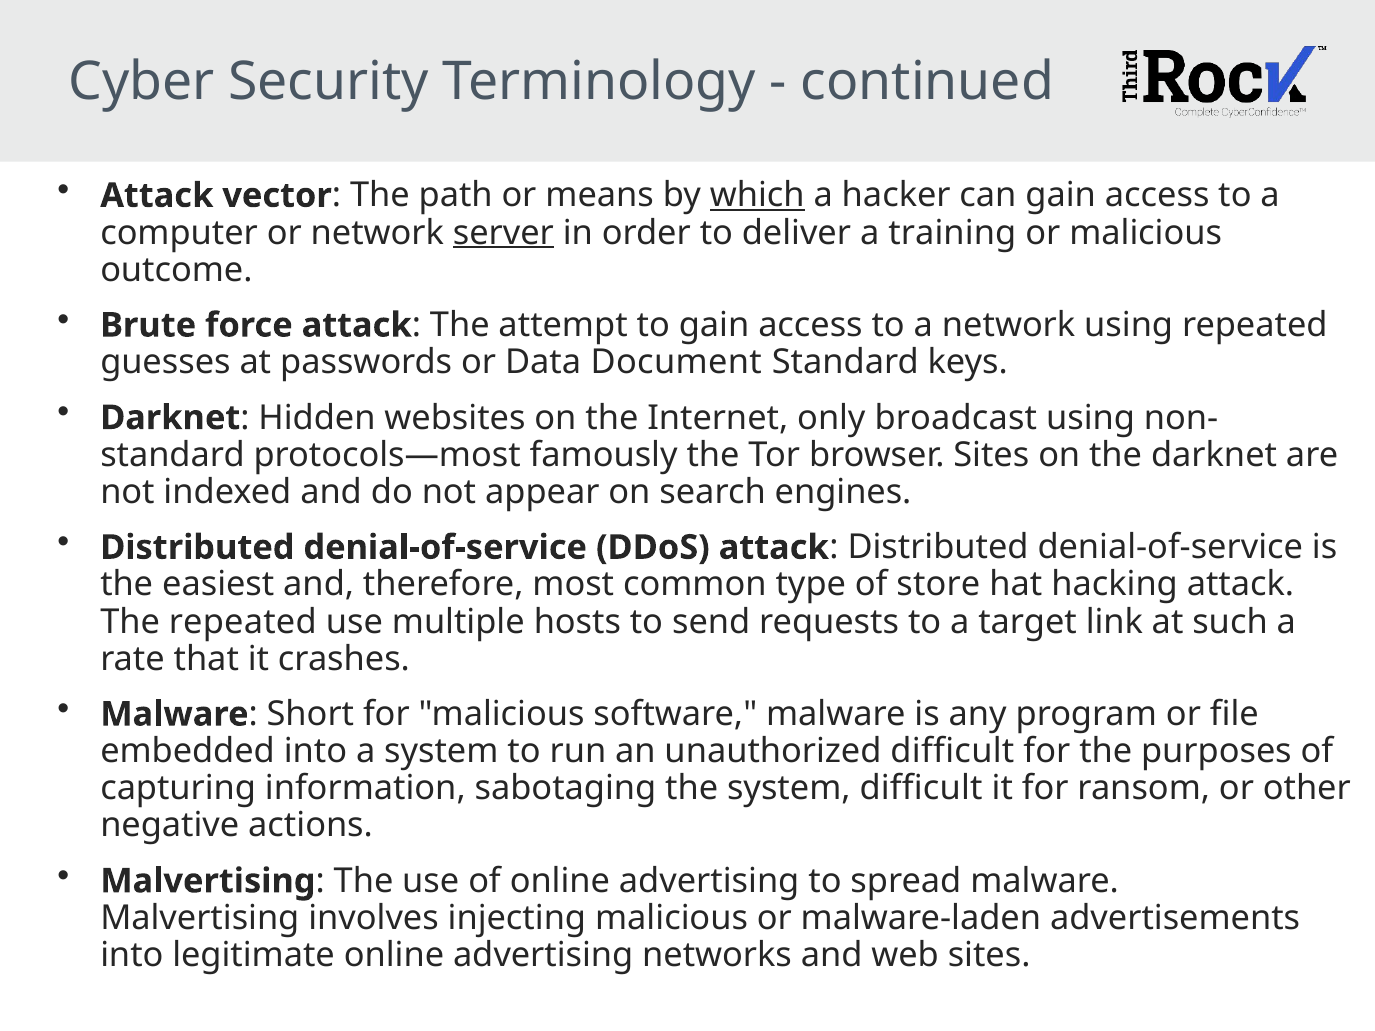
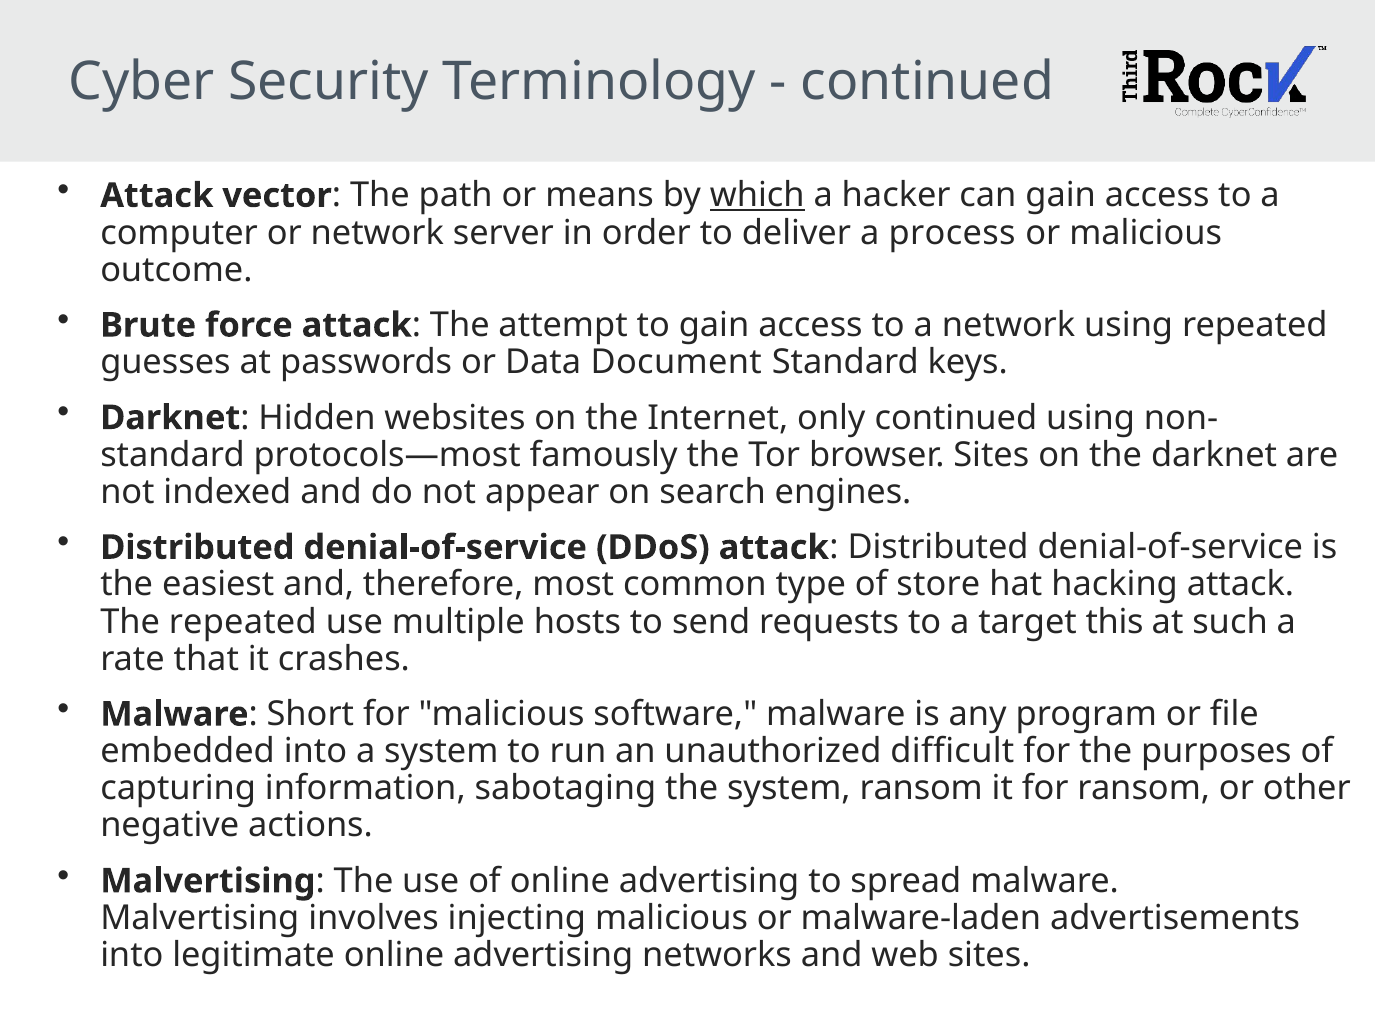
server underline: present -> none
training: training -> process
only broadcast: broadcast -> continued
link: link -> this
system difficult: difficult -> ransom
